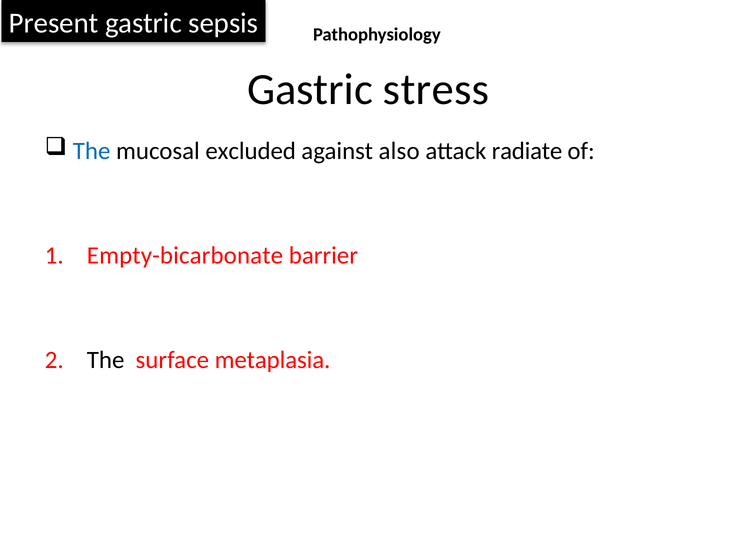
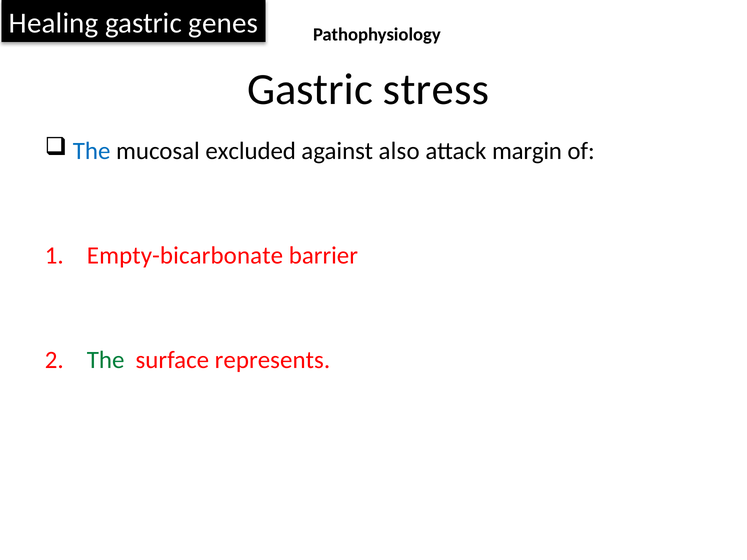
Present: Present -> Healing
sepsis: sepsis -> genes
radiate: radiate -> margin
The at (106, 360) colour: black -> green
metaplasia: metaplasia -> represents
